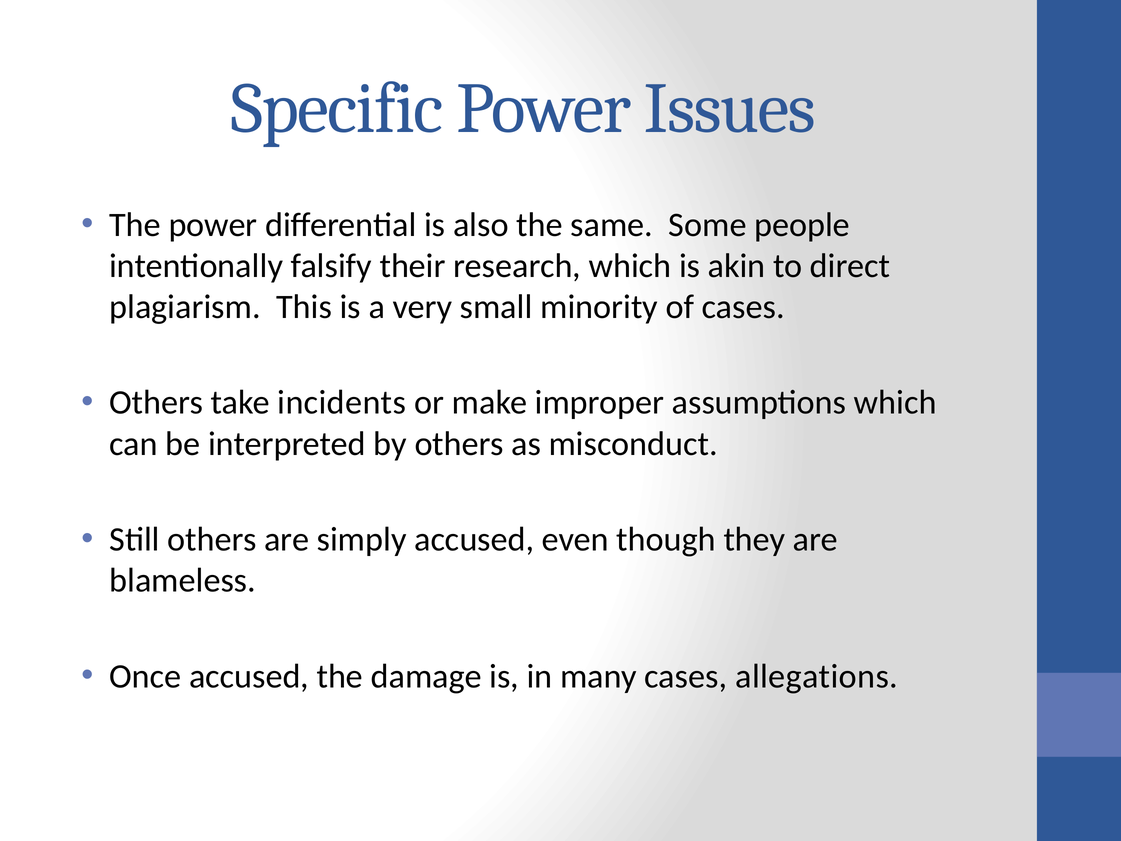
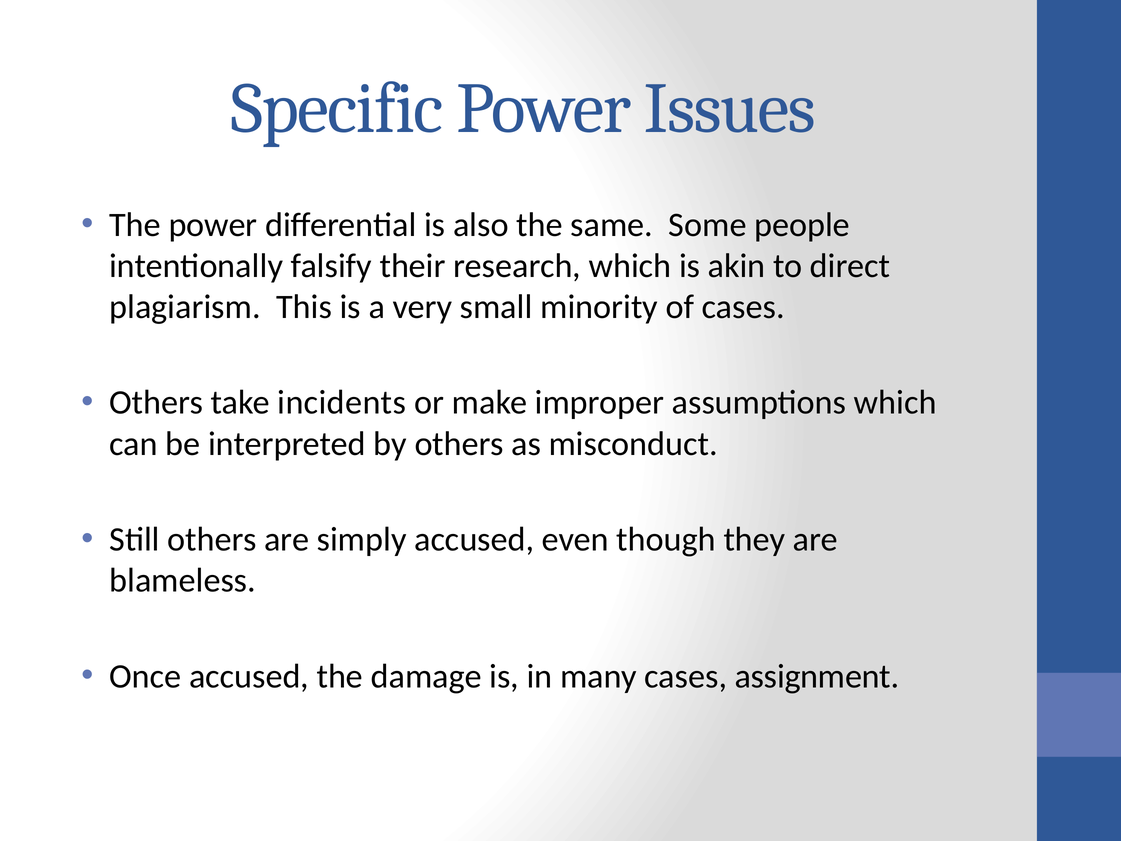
allegations: allegations -> assignment
